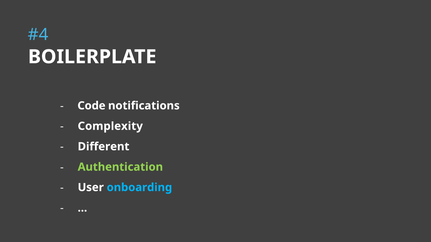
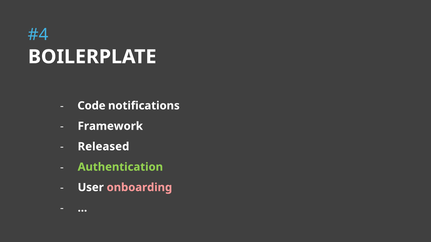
Complexity: Complexity -> Framework
Different: Different -> Released
onboarding colour: light blue -> pink
